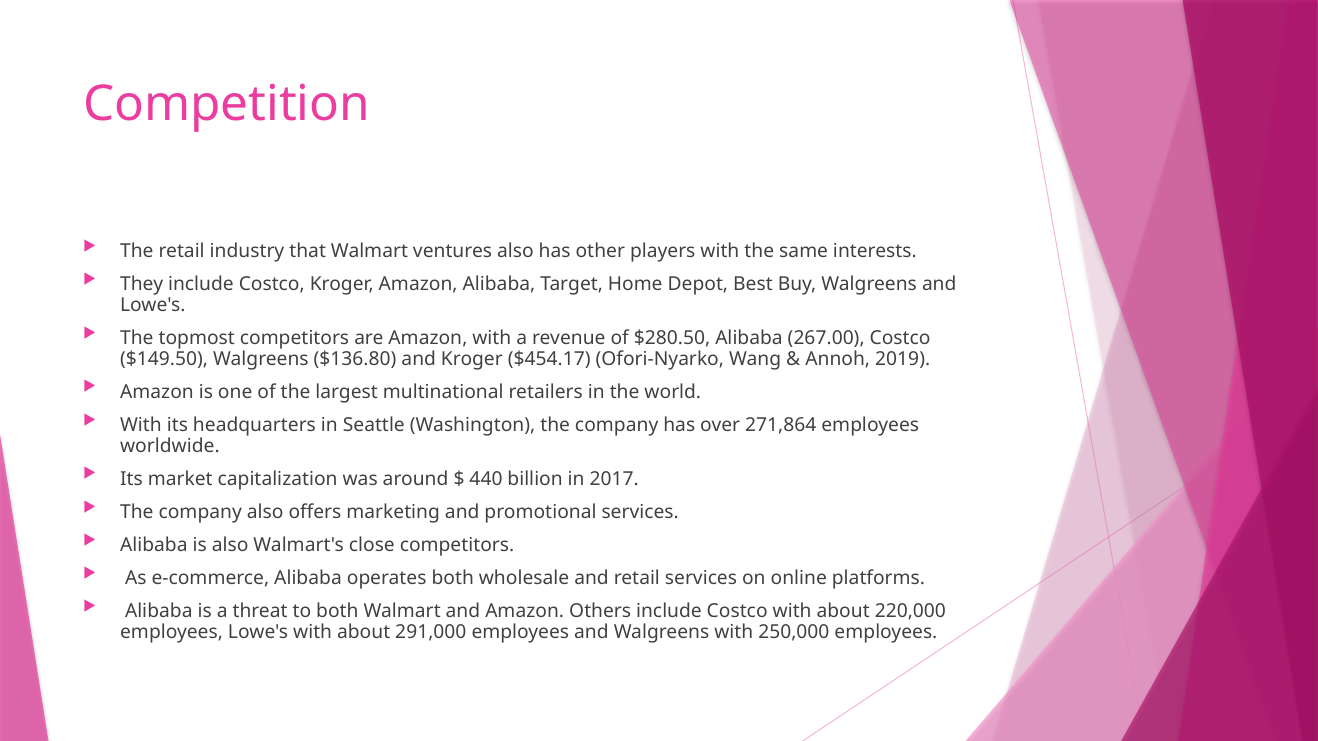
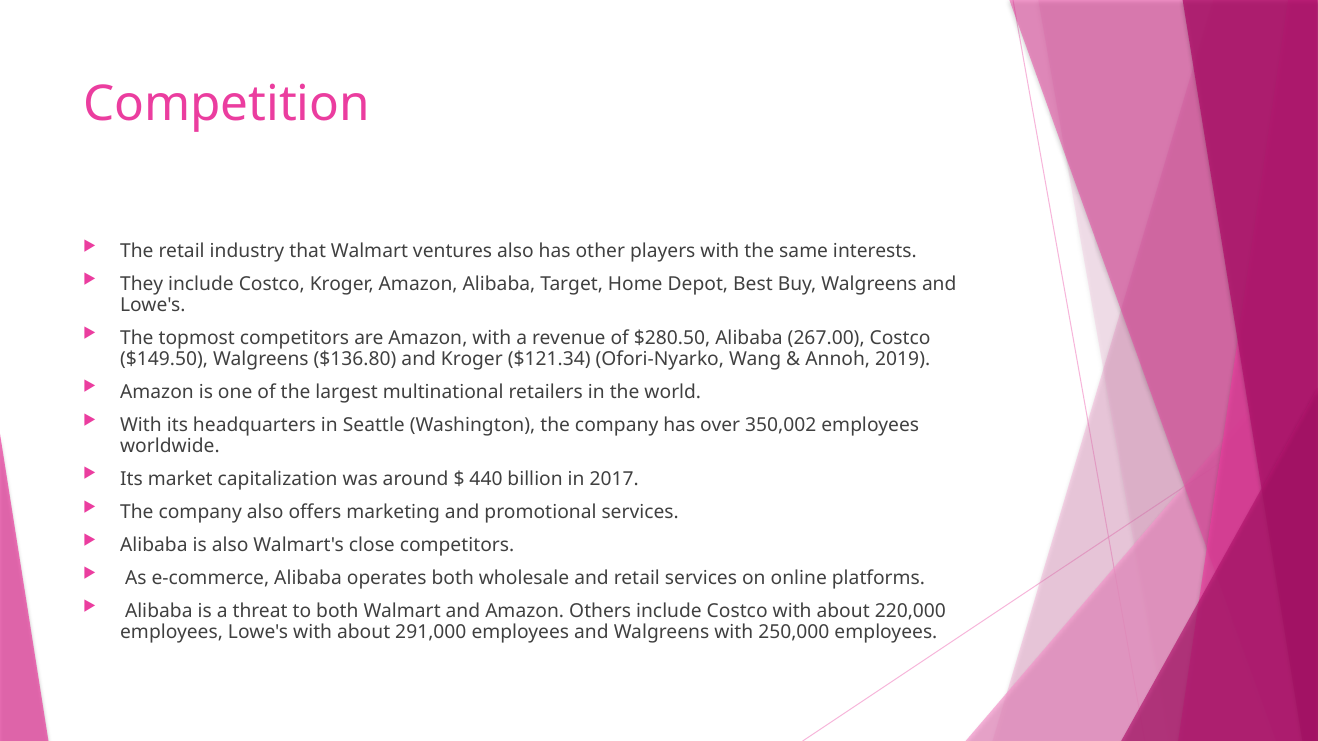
$454.17: $454.17 -> $121.34
271,864: 271,864 -> 350,002
